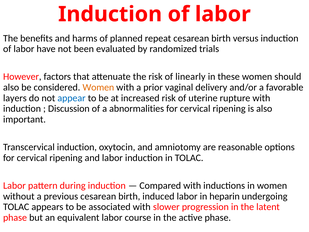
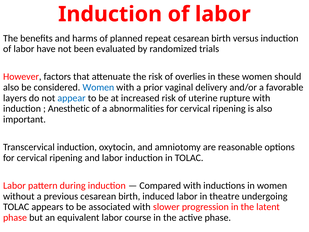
linearly: linearly -> overlies
Women at (98, 87) colour: orange -> blue
Discussion: Discussion -> Anesthetic
heparin: heparin -> theatre
